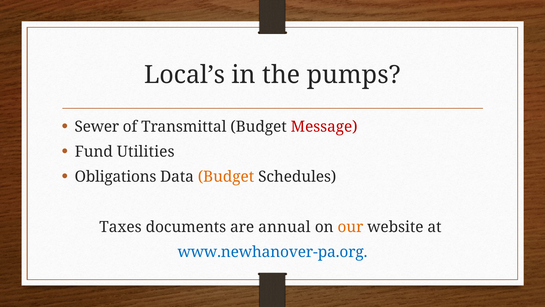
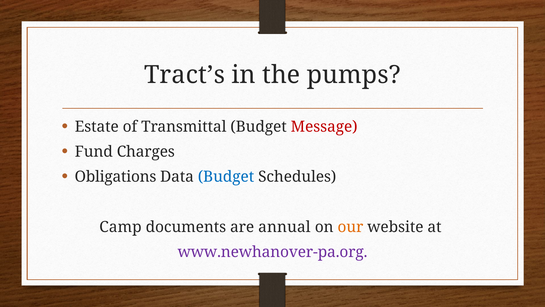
Local’s: Local’s -> Tract’s
Sewer: Sewer -> Estate
Utilities: Utilities -> Charges
Budget at (226, 177) colour: orange -> blue
Taxes: Taxes -> Camp
www.newhanover-pa.org colour: blue -> purple
